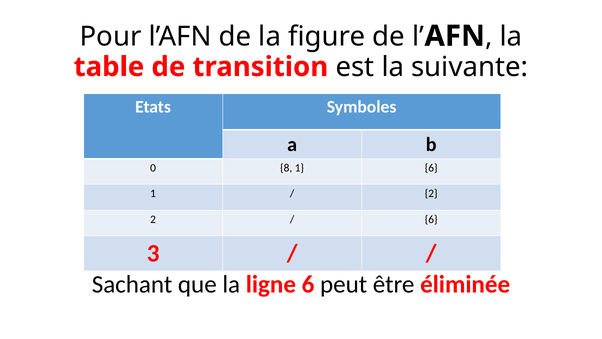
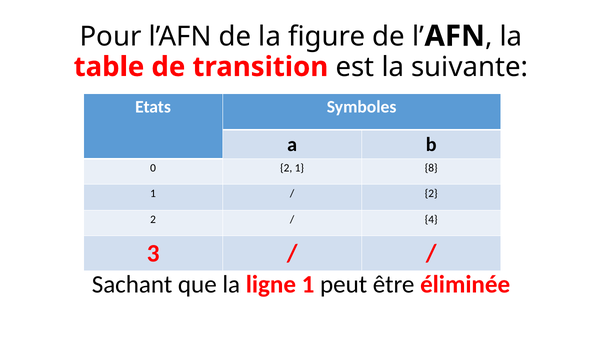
0 8: 8 -> 2
1 6: 6 -> 8
6 at (431, 219): 6 -> 4
ligne 6: 6 -> 1
